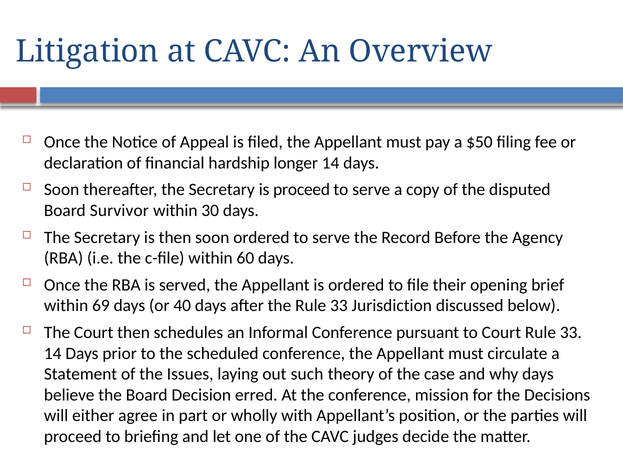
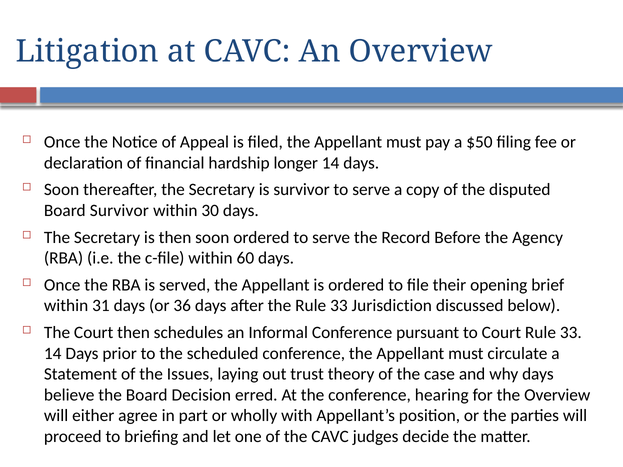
is proceed: proceed -> survivor
69: 69 -> 31
40: 40 -> 36
such: such -> trust
mission: mission -> hearing
the Decisions: Decisions -> Overview
